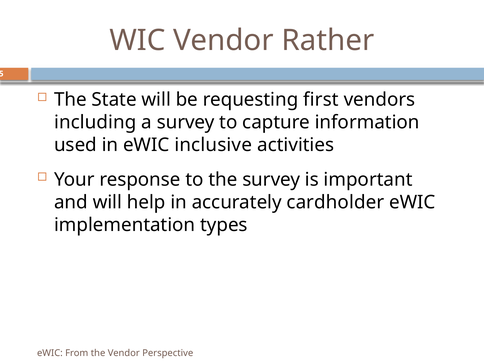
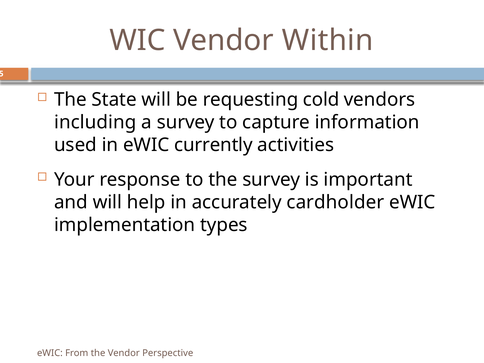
Rather: Rather -> Within
first: first -> cold
inclusive: inclusive -> currently
